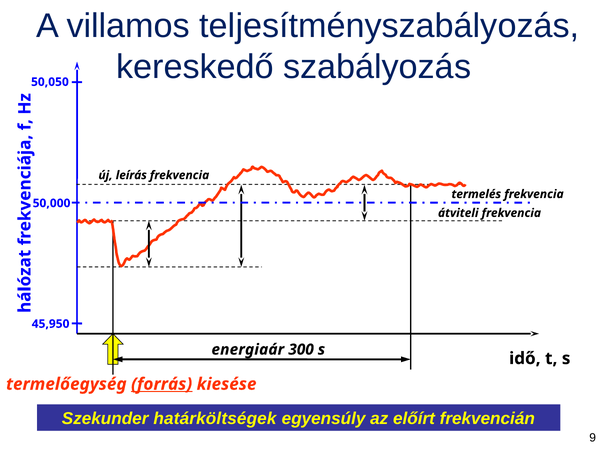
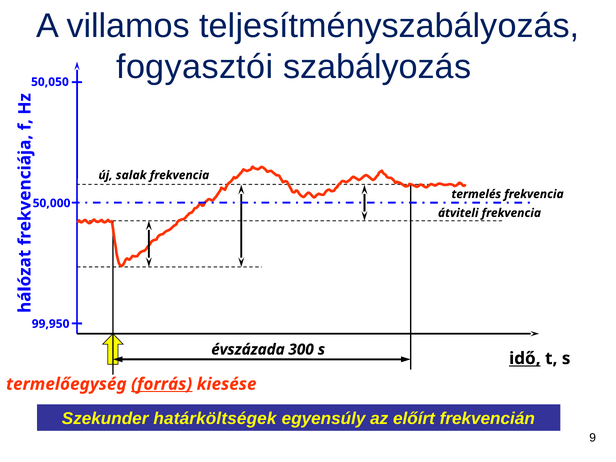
kereskedő: kereskedő -> fogyasztói
leírás: leírás -> salak
45,950: 45,950 -> 99,950
energiaár: energiaár -> évszázada
idő underline: none -> present
